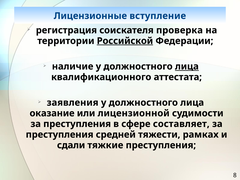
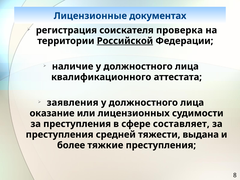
вступление: вступление -> документах
лица at (187, 66) underline: present -> none
лицензионной: лицензионной -> лицензионных
рамках: рамках -> выдана
сдали: сдали -> более
